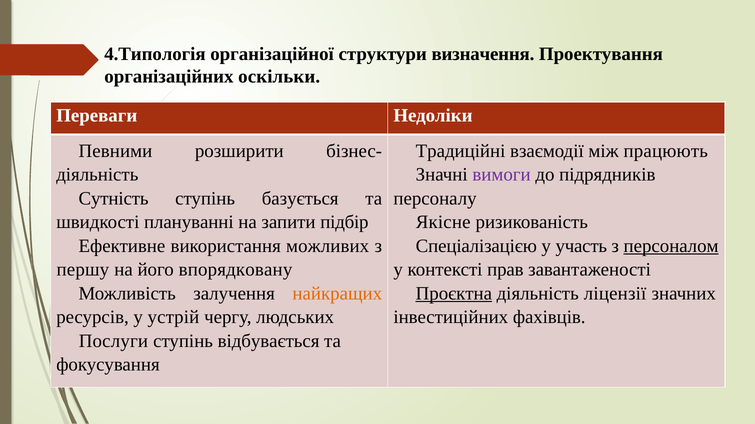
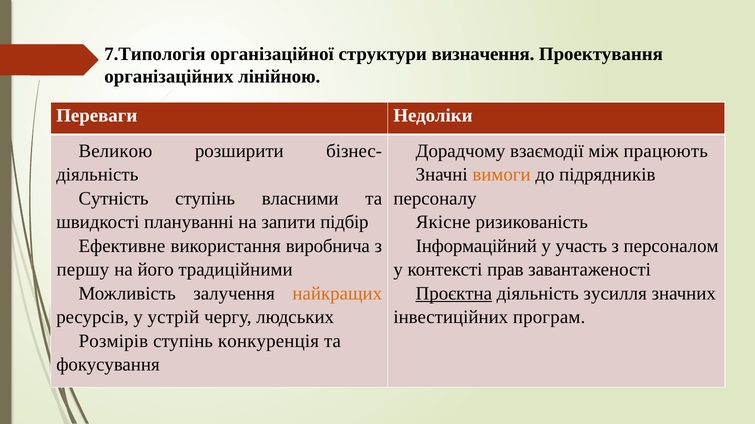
4.Типологія: 4.Типологія -> 7.Типологія
оскільки: оскільки -> лінійною
Певними: Певними -> Великою
Традиційні: Традиційні -> Дорадчому
вимоги colour: purple -> orange
базується: базується -> власними
можливих: можливих -> виробнича
Спеціалізацією: Спеціалізацією -> Інформаційний
персоналом underline: present -> none
впорядковану: впорядковану -> традиційними
ліцензії: ліцензії -> зусилля
фахівців: фахівців -> програм
Послуги: Послуги -> Розмірів
відбувається: відбувається -> конкуренція
